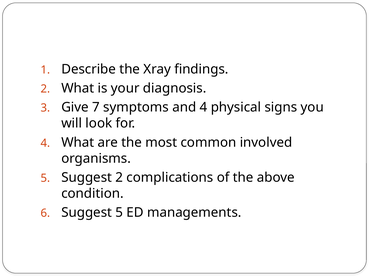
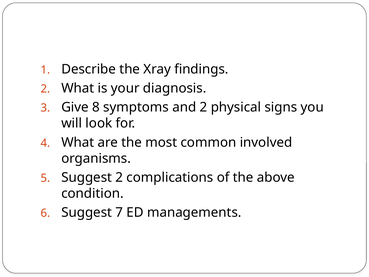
7: 7 -> 8
and 4: 4 -> 2
Suggest 5: 5 -> 7
